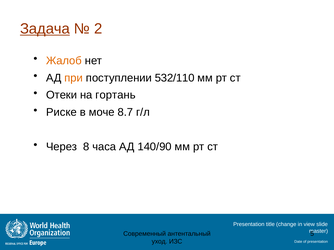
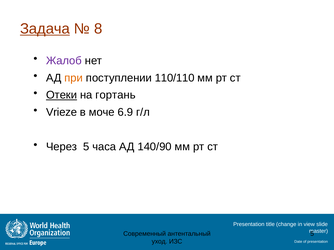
2: 2 -> 8
Жалоб colour: orange -> purple
532/110: 532/110 -> 110/110
Отеки underline: none -> present
Риске: Риске -> Vrieze
8.7: 8.7 -> 6.9
Через 8: 8 -> 5
